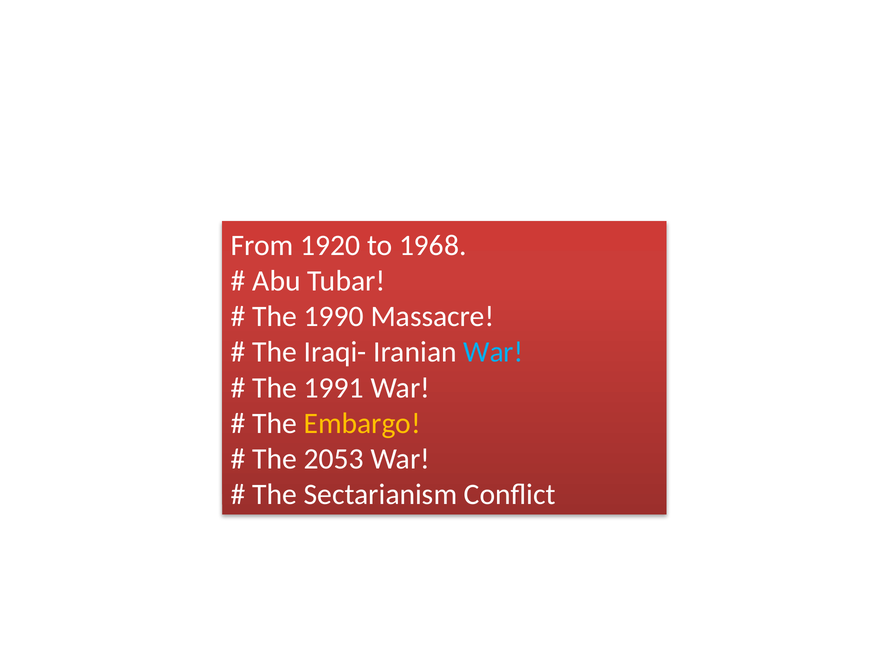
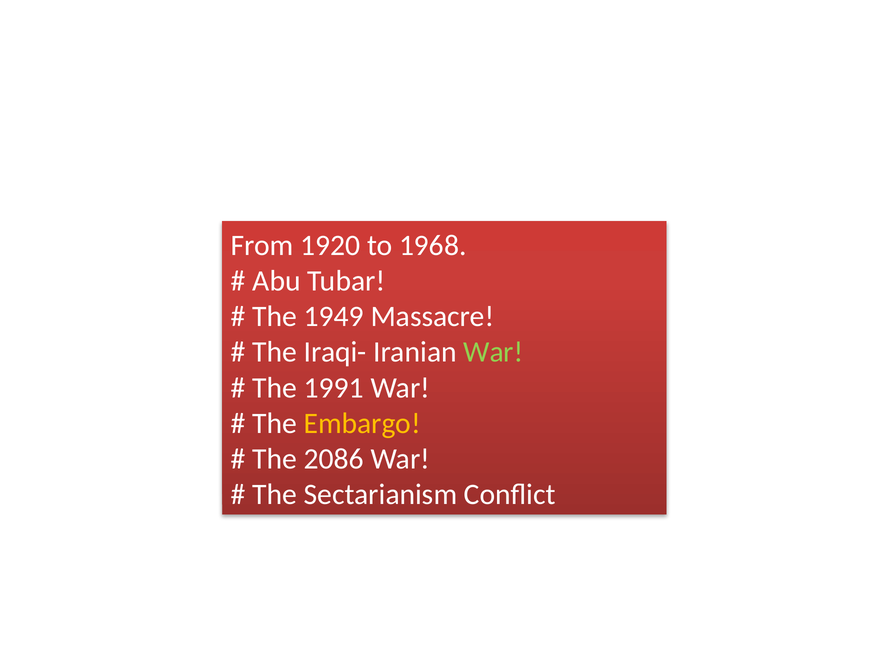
1990: 1990 -> 1949
War at (493, 352) colour: light blue -> light green
2053: 2053 -> 2086
